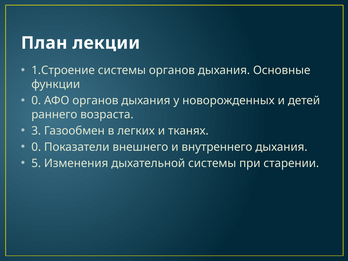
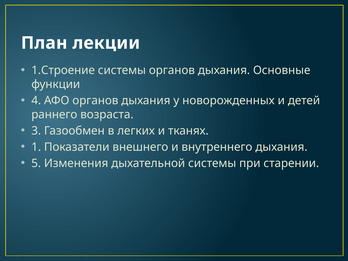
0 at (36, 101): 0 -> 4
0 at (36, 147): 0 -> 1
